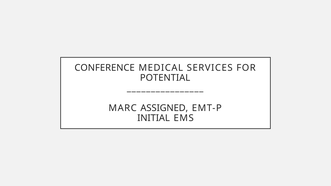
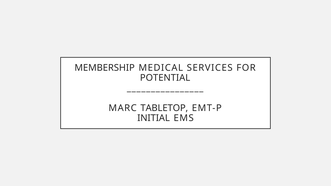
CONFERENCE: CONFERENCE -> MEMBERSHIP
ASSIGNED: ASSIGNED -> TABLETOP
